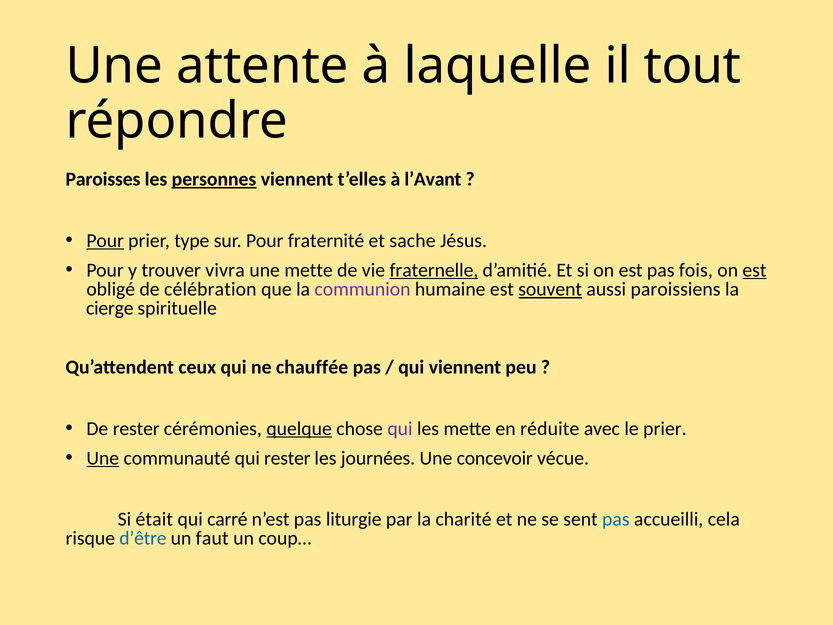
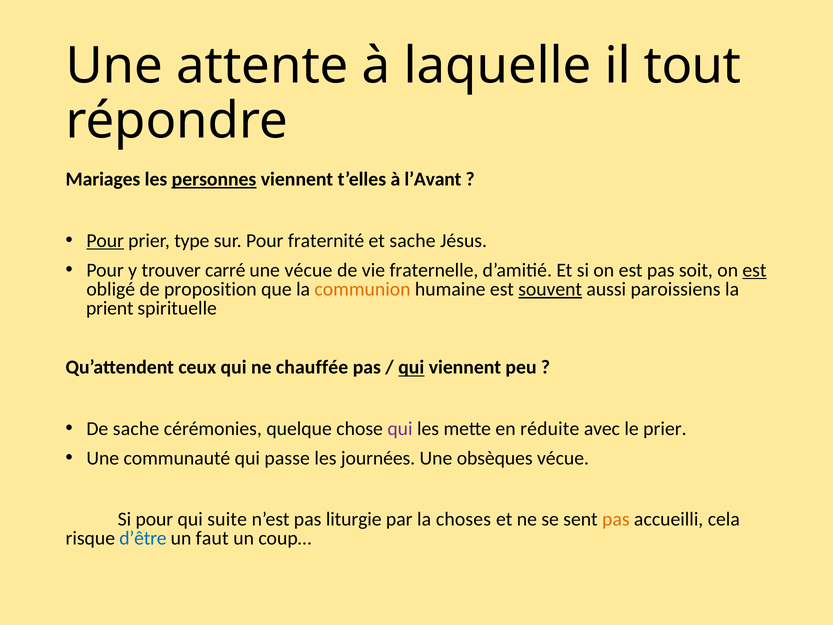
Paroisses: Paroisses -> Mariages
vivra: vivra -> carré
une mette: mette -> vécue
fraternelle underline: present -> none
fois: fois -> soit
célébration: célébration -> proposition
communion colour: purple -> orange
cierge: cierge -> prient
qui at (411, 367) underline: none -> present
De rester: rester -> sache
quelque underline: present -> none
Une at (103, 458) underline: present -> none
qui rester: rester -> passe
concevoir: concevoir -> obsèques
Si était: était -> pour
carré: carré -> suite
charité: charité -> choses
pas at (616, 519) colour: blue -> orange
